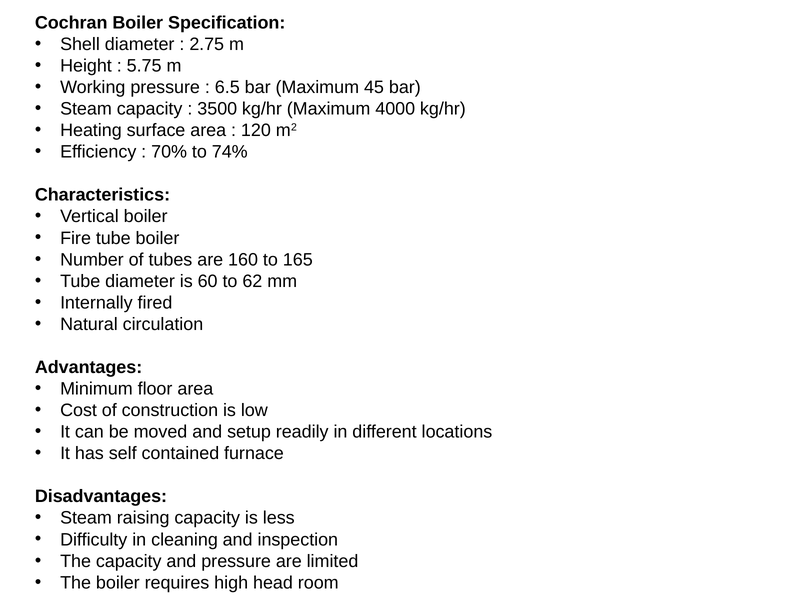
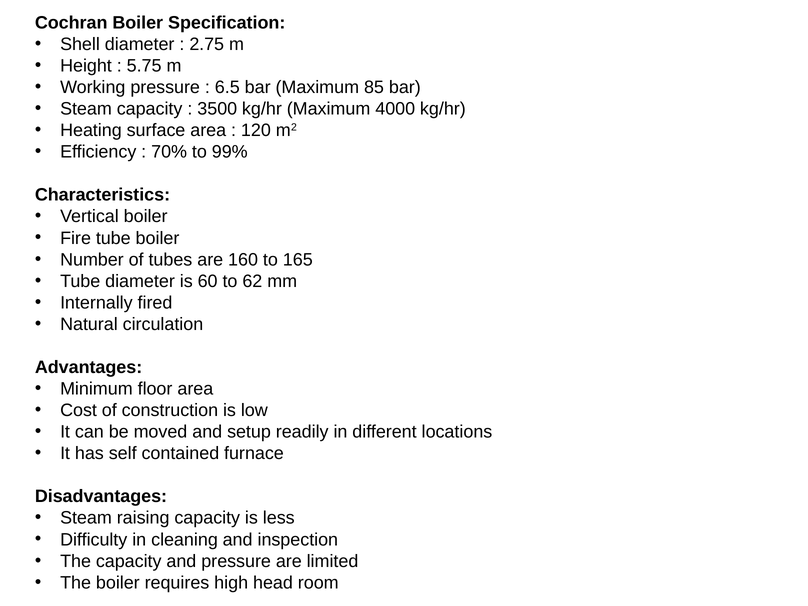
45: 45 -> 85
74%: 74% -> 99%
